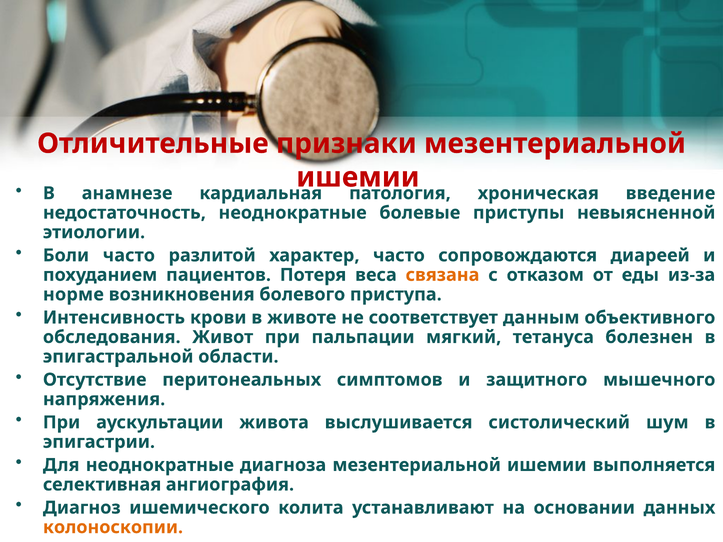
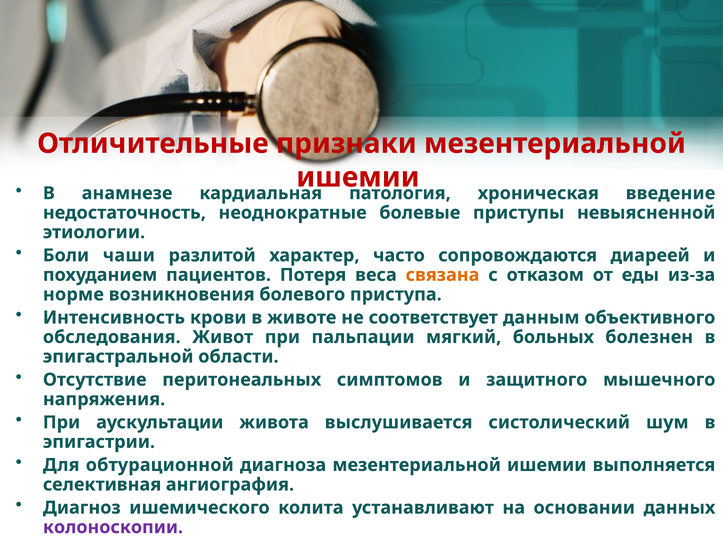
Боли часто: часто -> чаши
тетануса: тетануса -> больных
Для неоднократные: неоднократные -> обтурационной
колоноскопии colour: orange -> purple
